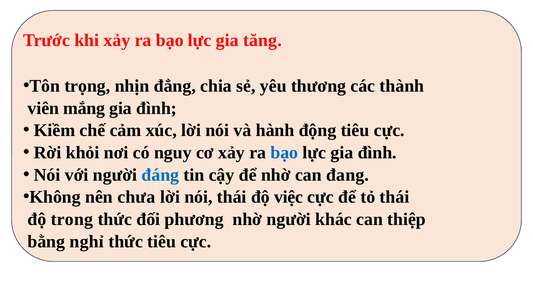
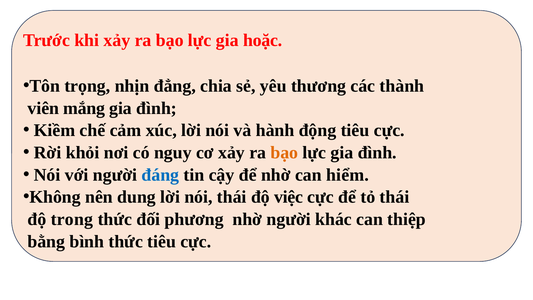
tăng: tăng -> hoặc
bạo at (284, 153) colour: blue -> orange
đang: đang -> hiểm
chưa: chưa -> dung
nghỉ: nghỉ -> bình
